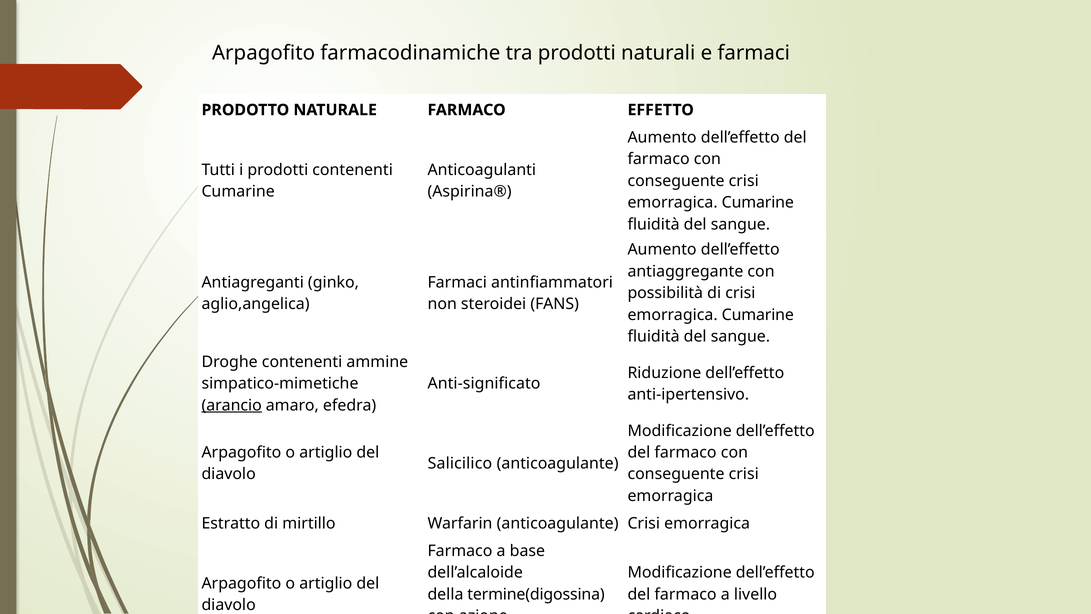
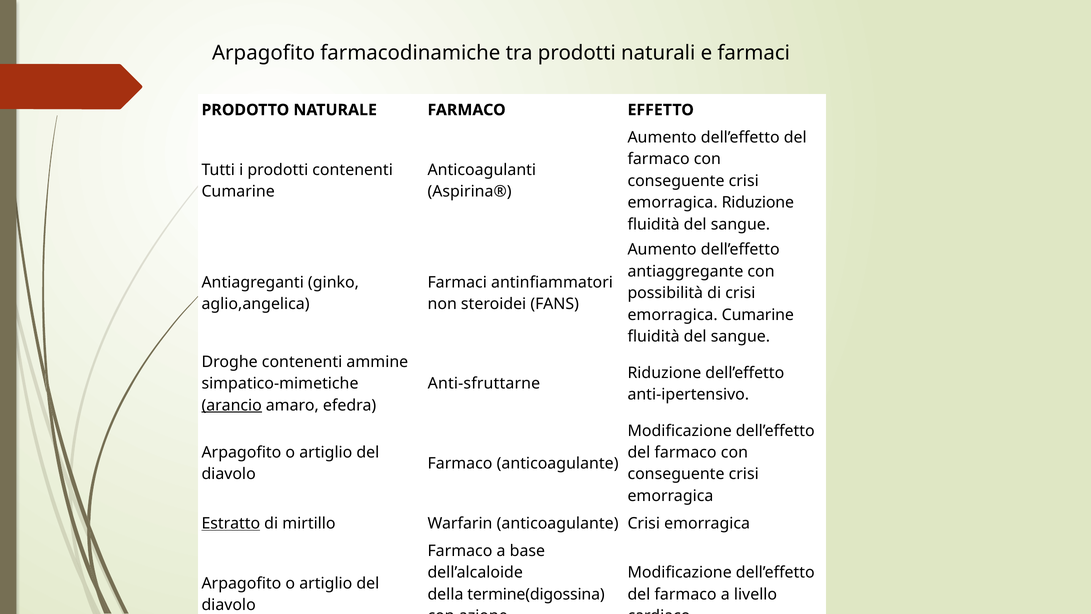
Cumarine at (758, 202): Cumarine -> Riduzione
Anti-significato: Anti-significato -> Anti-sfruttarne
Salicilico at (460, 463): Salicilico -> Farmaco
Estratto underline: none -> present
